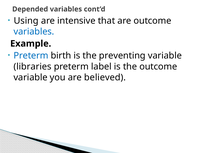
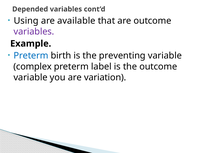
intensive: intensive -> available
variables at (34, 32) colour: blue -> purple
libraries: libraries -> complex
believed: believed -> variation
